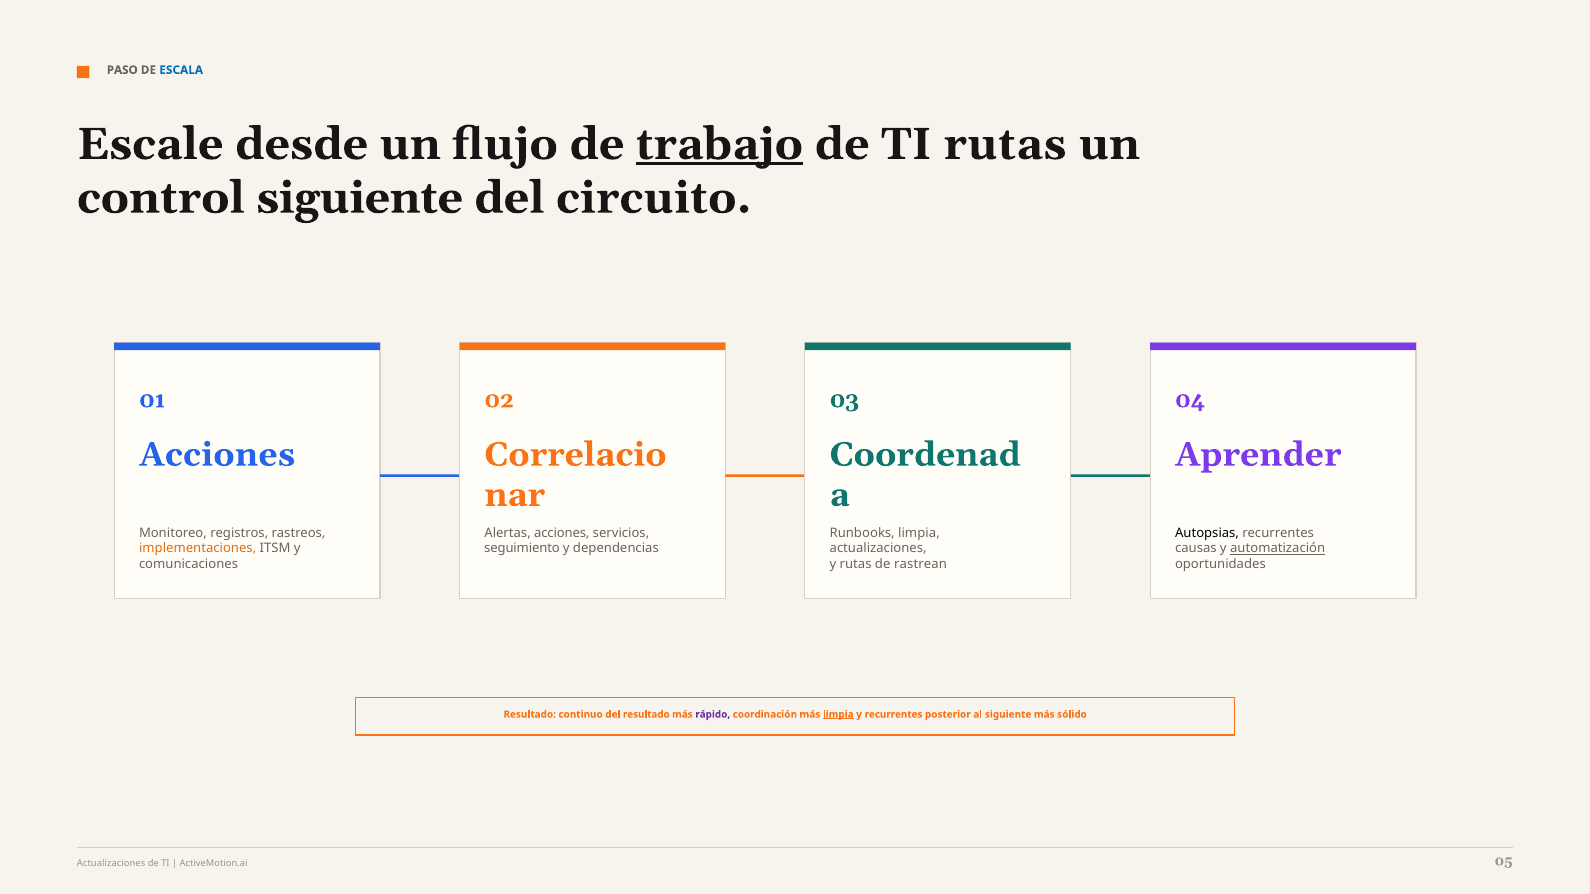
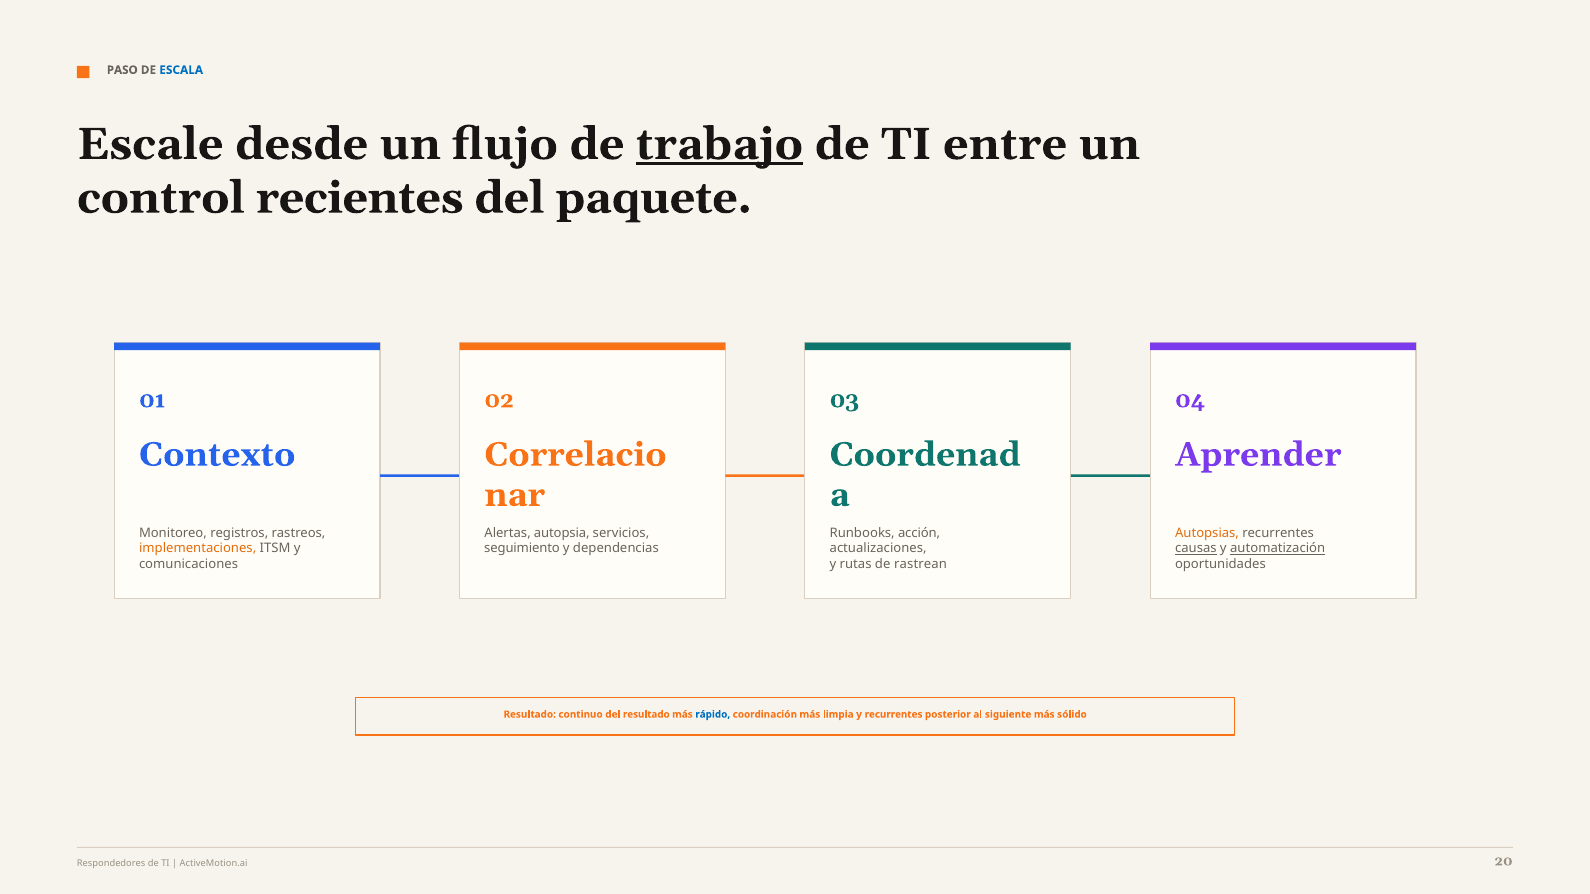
TI rutas: rutas -> entre
control siguiente: siguiente -> recientes
circuito: circuito -> paquete
Acciones at (217, 455): Acciones -> Contexto
Alertas acciones: acciones -> autopsia
Runbooks limpia: limpia -> acción
Autopsias colour: black -> orange
causas underline: none -> present
rápido colour: purple -> blue
limpia at (838, 715) underline: present -> none
Actualizaciones at (111, 863): Actualizaciones -> Respondedores
05: 05 -> 20
